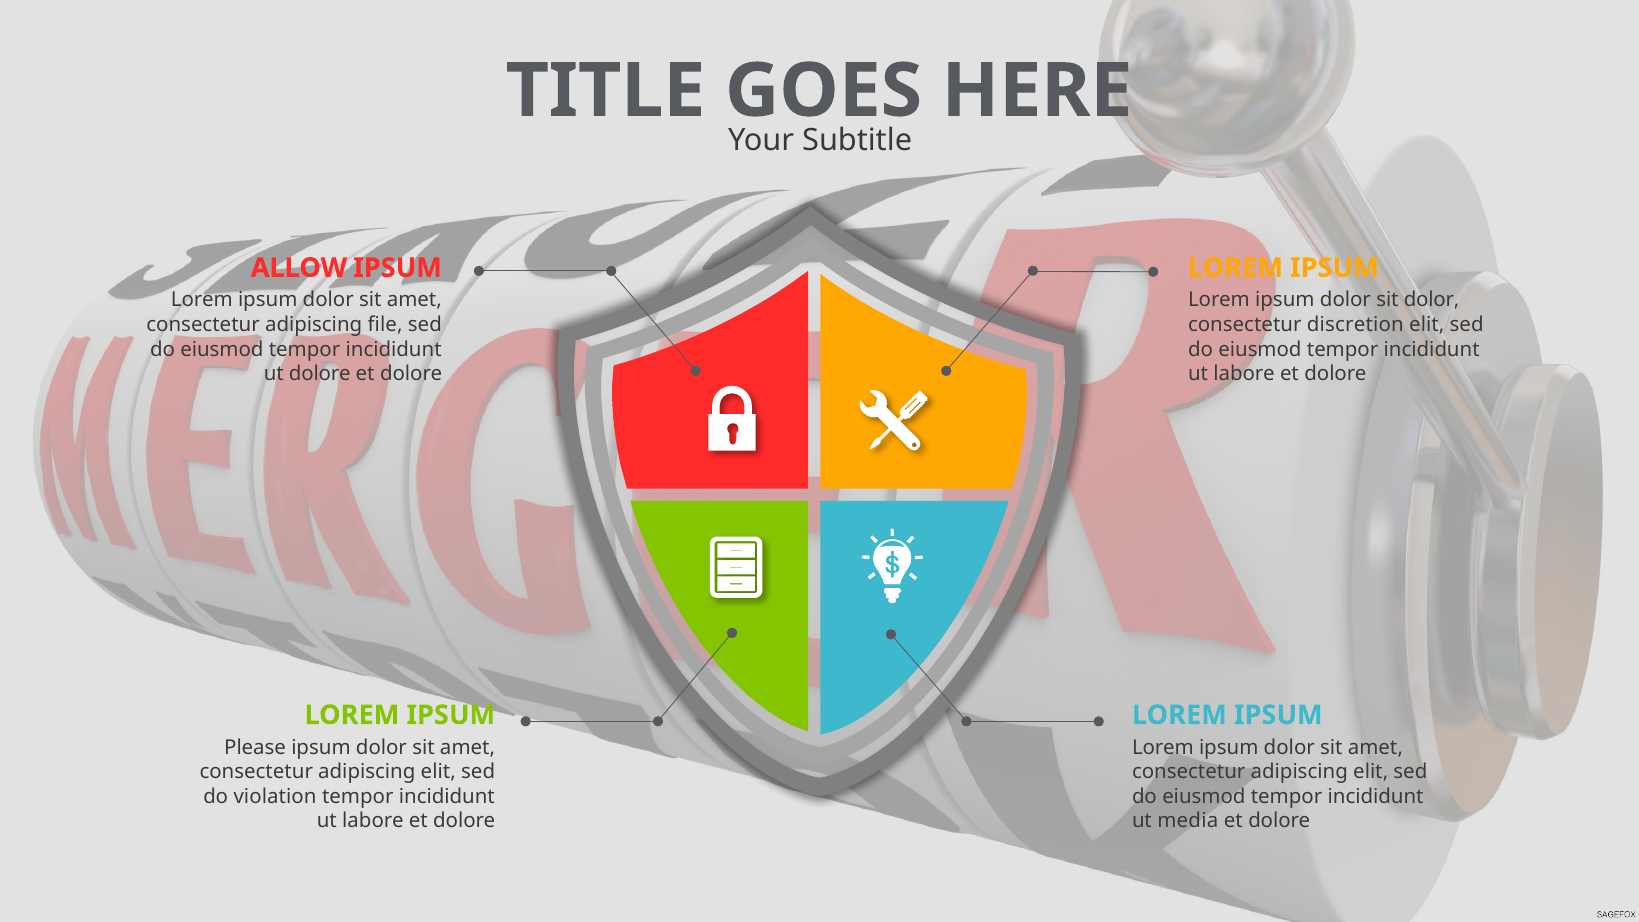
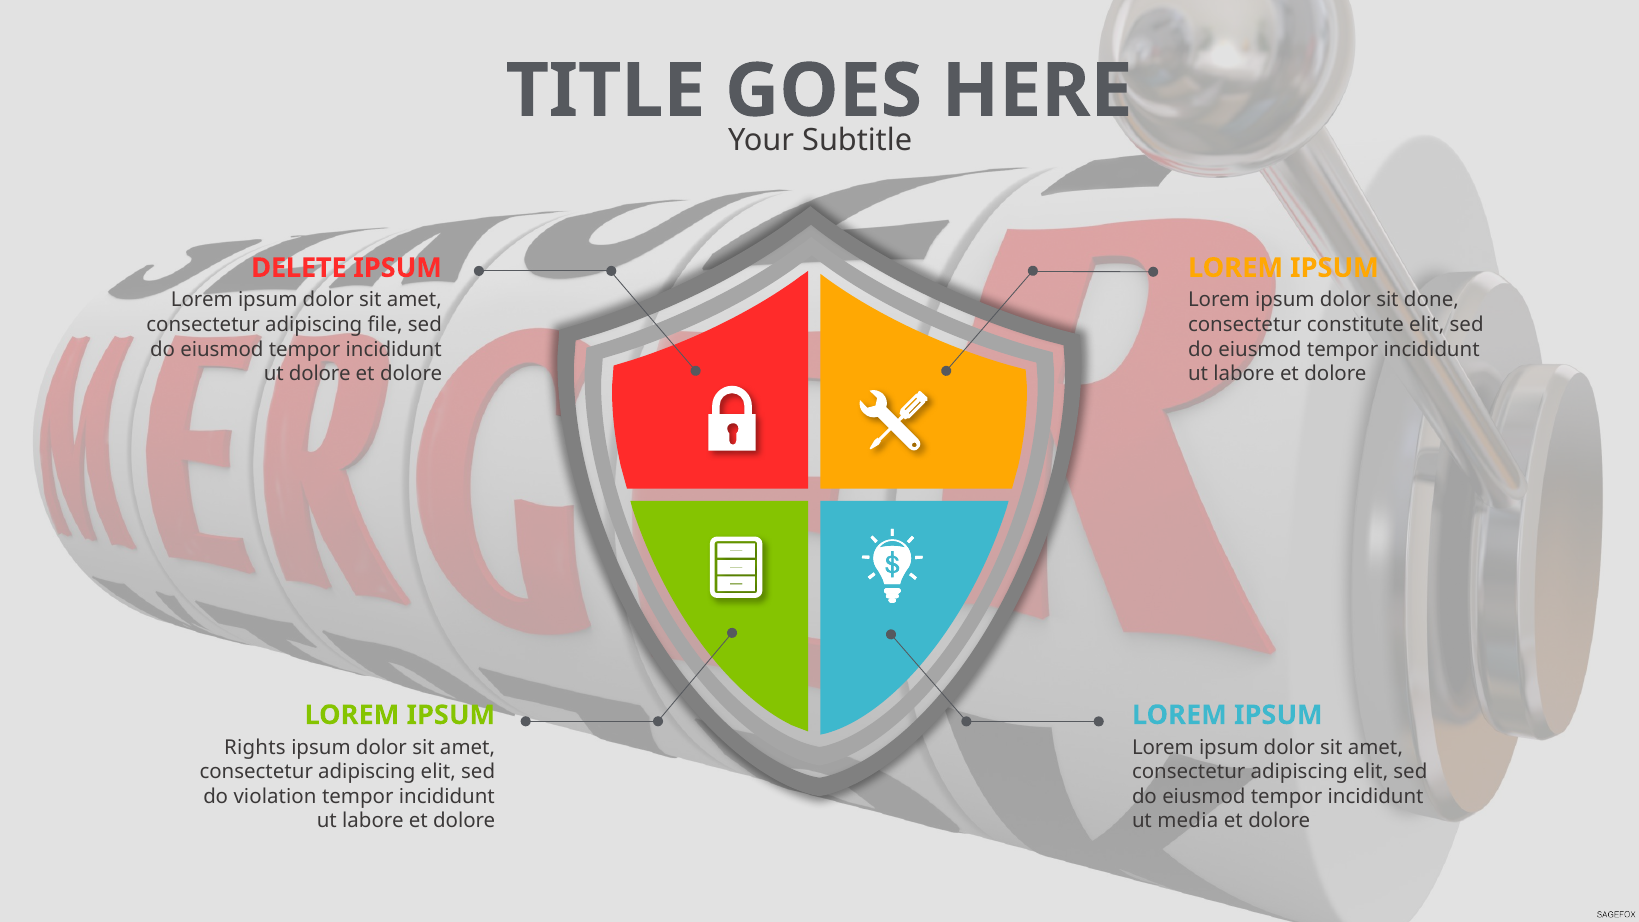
ALLOW: ALLOW -> DELETE
sit dolor: dolor -> done
discretion: discretion -> constitute
Please: Please -> Rights
